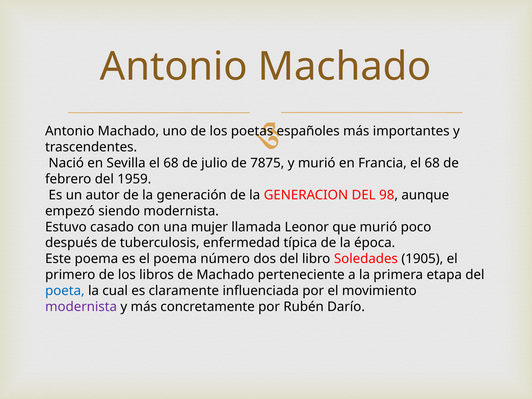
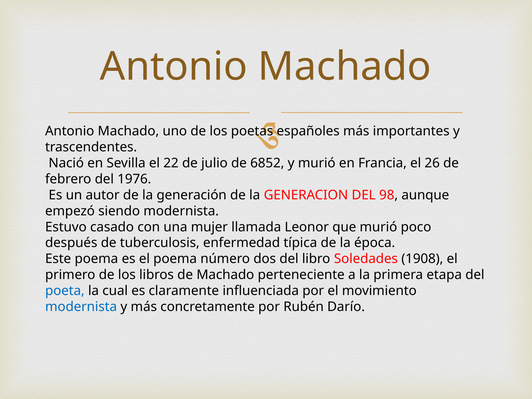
Sevilla el 68: 68 -> 22
7875: 7875 -> 6852
Francia el 68: 68 -> 26
1959: 1959 -> 1976
1905: 1905 -> 1908
modernista at (81, 307) colour: purple -> blue
